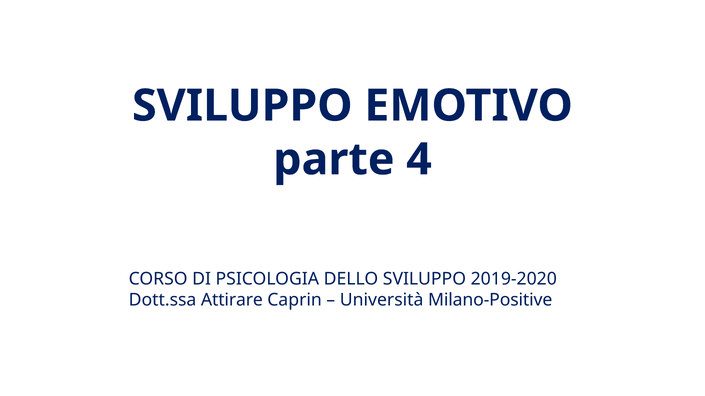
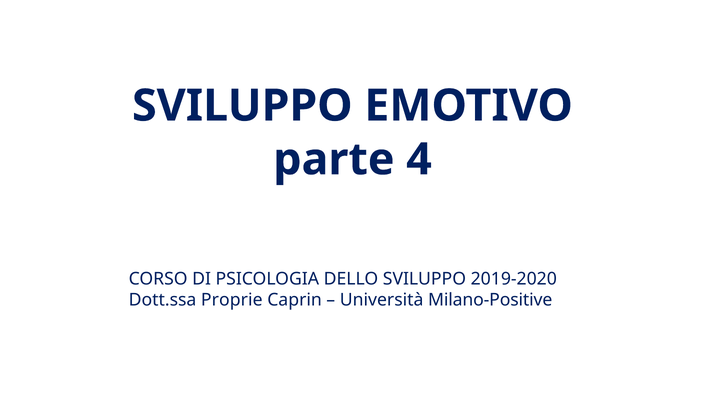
Attirare: Attirare -> Proprie
